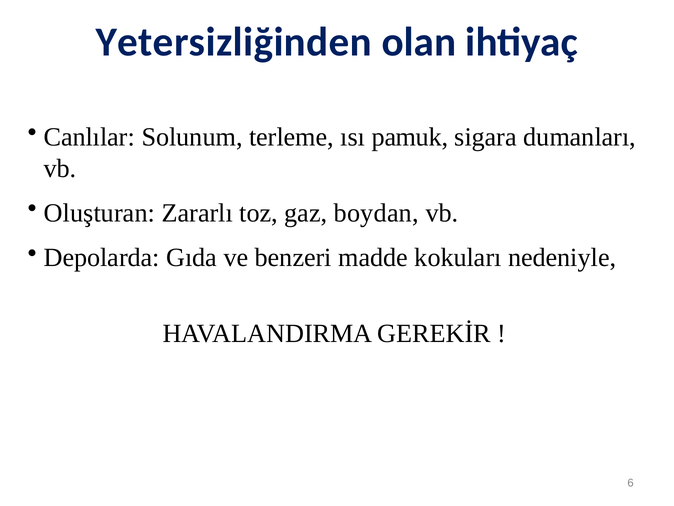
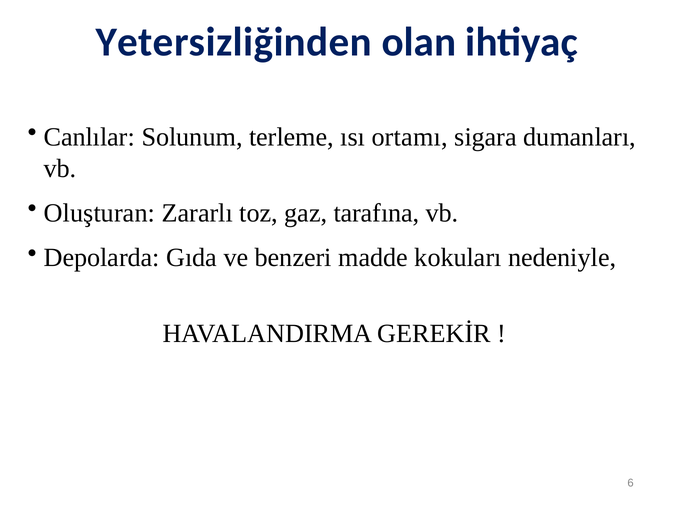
pamuk: pamuk -> ortamı
boydan: boydan -> tarafına
